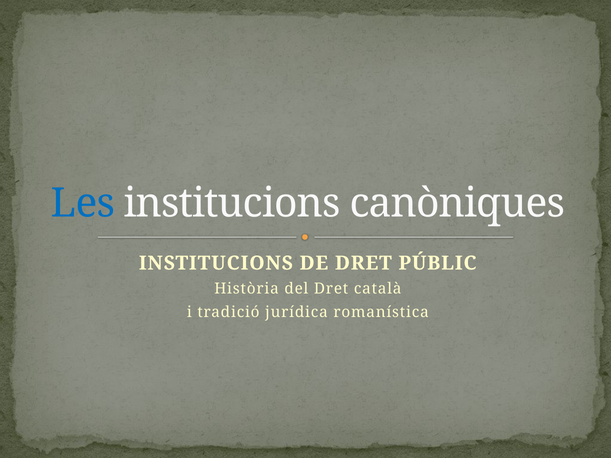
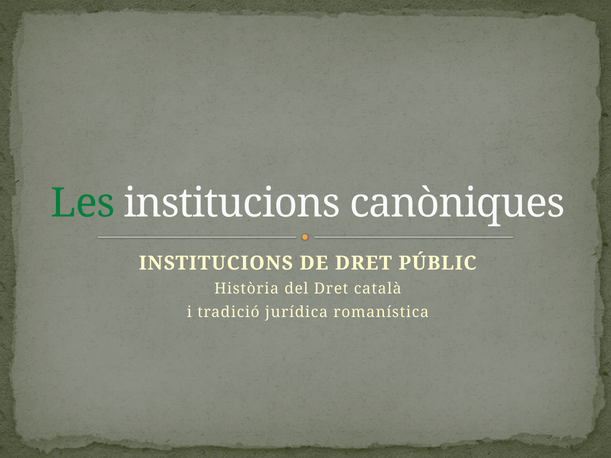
Les colour: blue -> green
